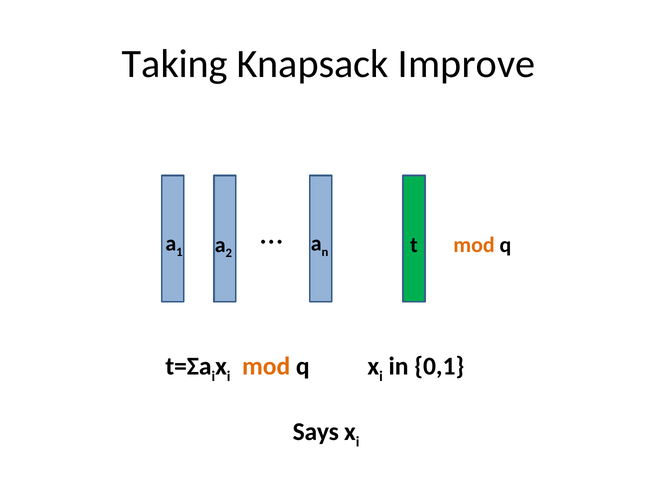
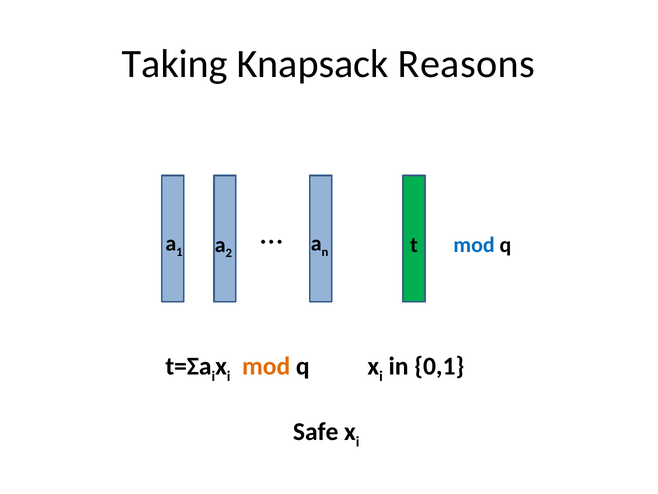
Improve: Improve -> Reasons
mod at (474, 245) colour: orange -> blue
Says: Says -> Safe
